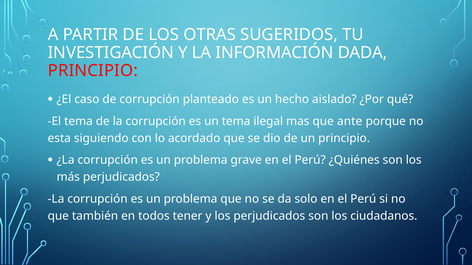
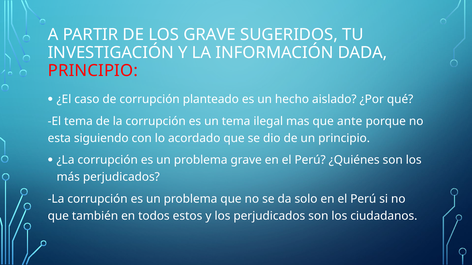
LOS OTRAS: OTRAS -> GRAVE
tener: tener -> estos
